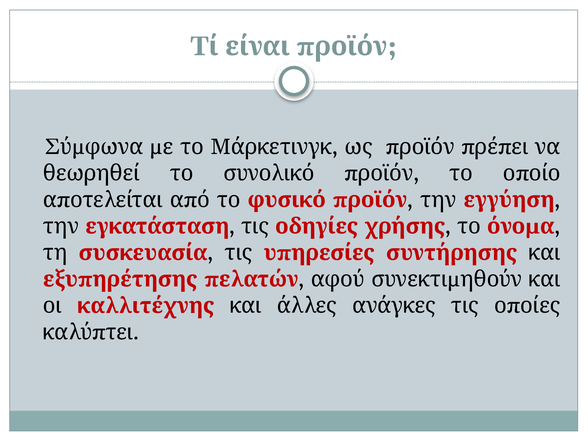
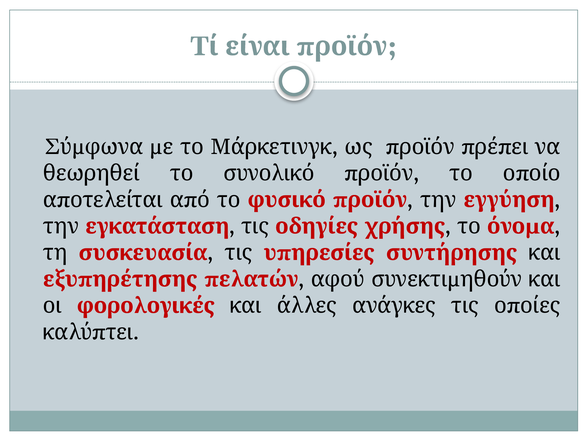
καλλιτέχνης: καλλιτέχνης -> φορολογικές
